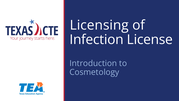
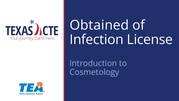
Licensing: Licensing -> Obtained
